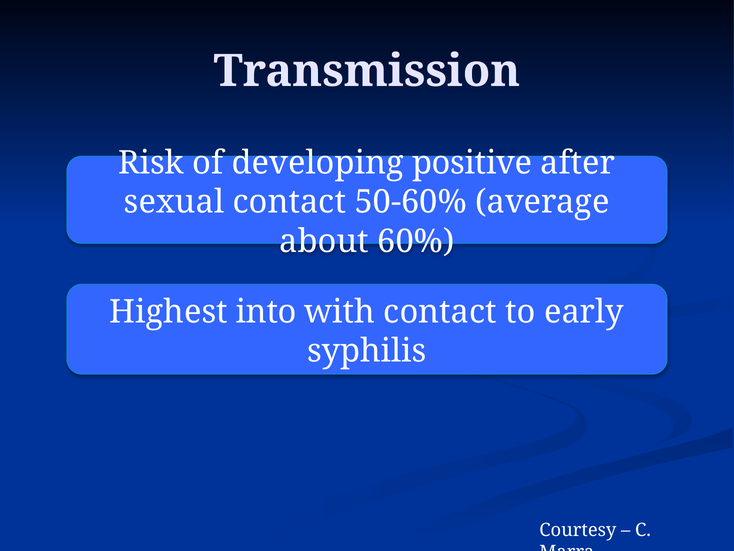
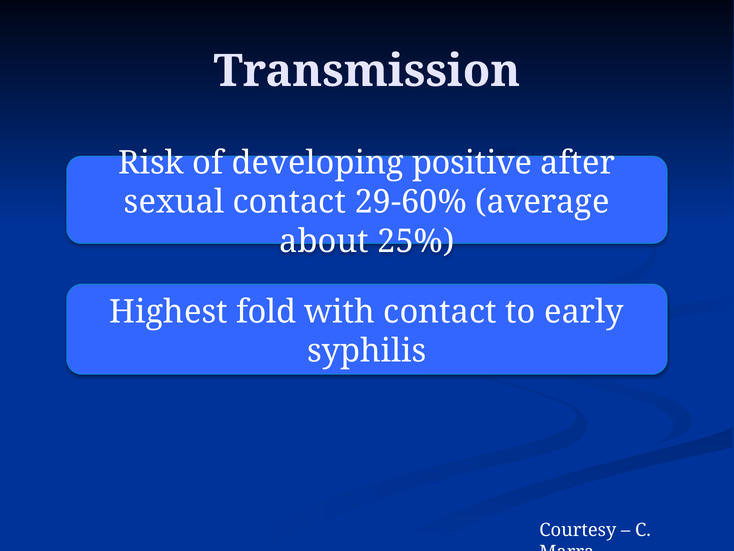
50-60%: 50-60% -> 29-60%
60%: 60% -> 25%
into: into -> fold
